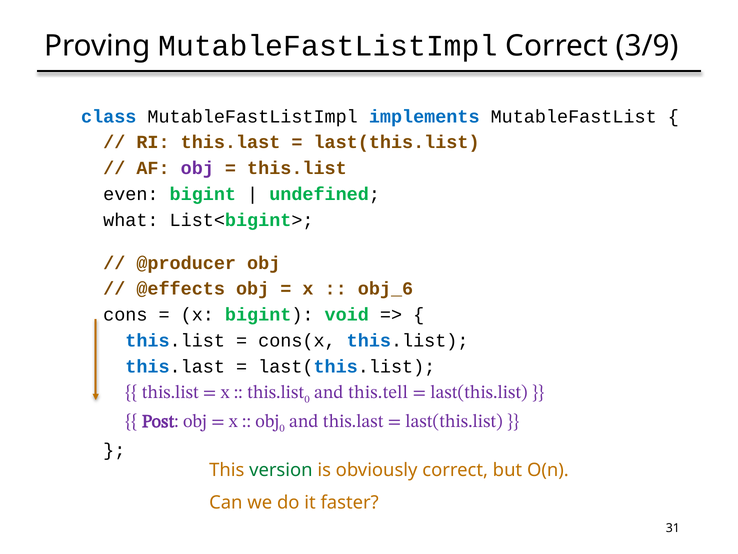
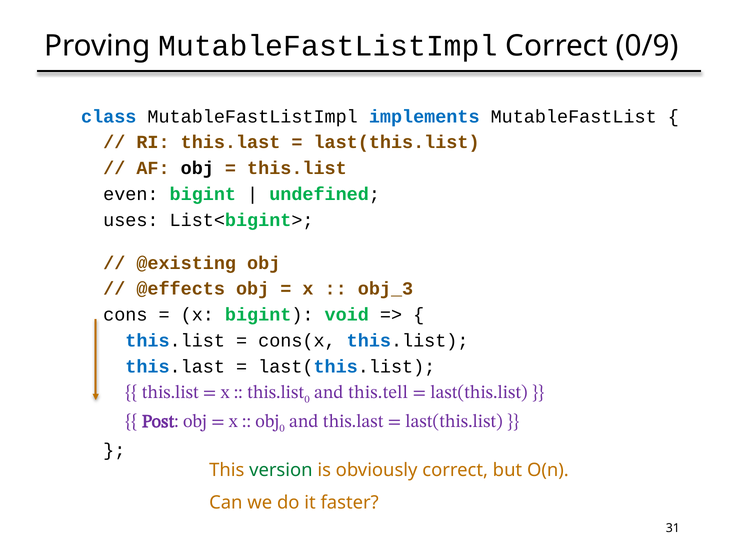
3/9: 3/9 -> 0/9
obj at (197, 168) colour: purple -> black
what: what -> uses
@producer: @producer -> @existing
obj_6: obj_6 -> obj_3
